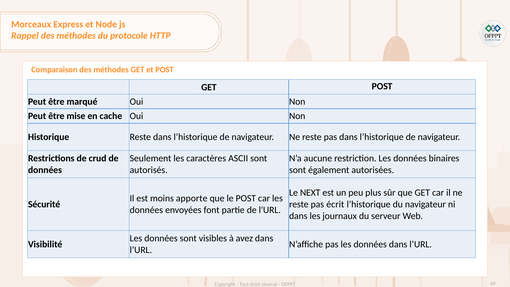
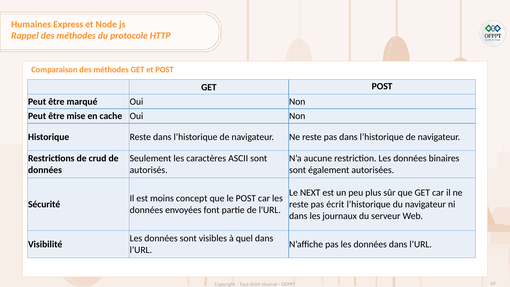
Morceaux: Morceaux -> Humaines
apporte: apporte -> concept
avez: avez -> quel
